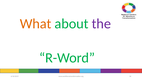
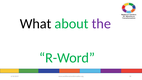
What colour: orange -> black
